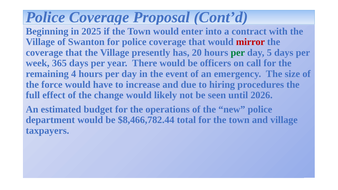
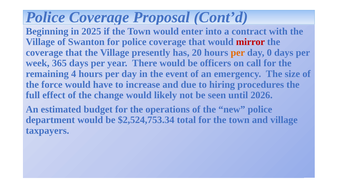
per at (238, 53) colour: green -> orange
5: 5 -> 0
$8,466,782.44: $8,466,782.44 -> $2,524,753.34
